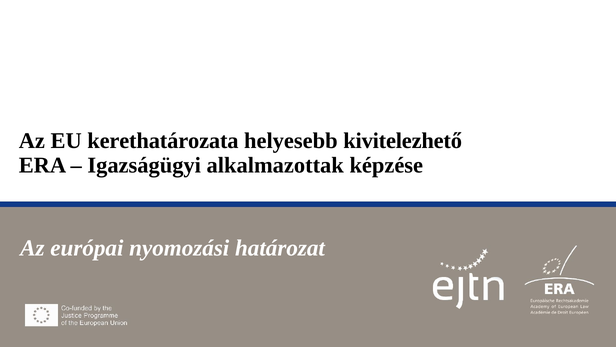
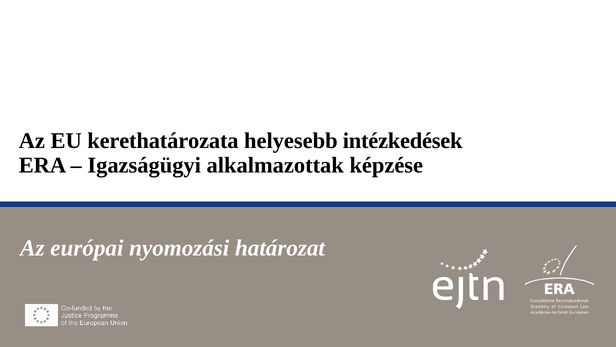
kivitelezhető: kivitelezhető -> intézkedések
